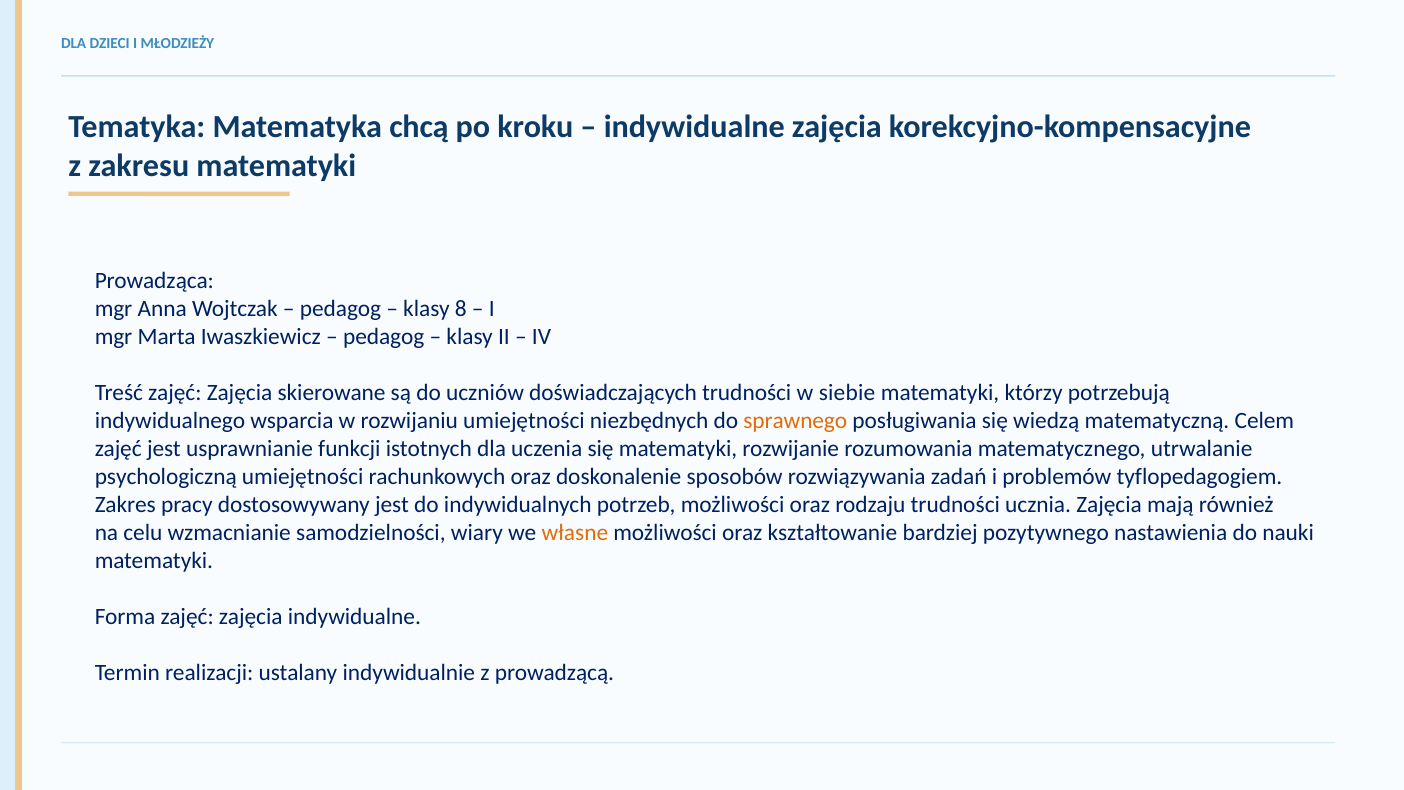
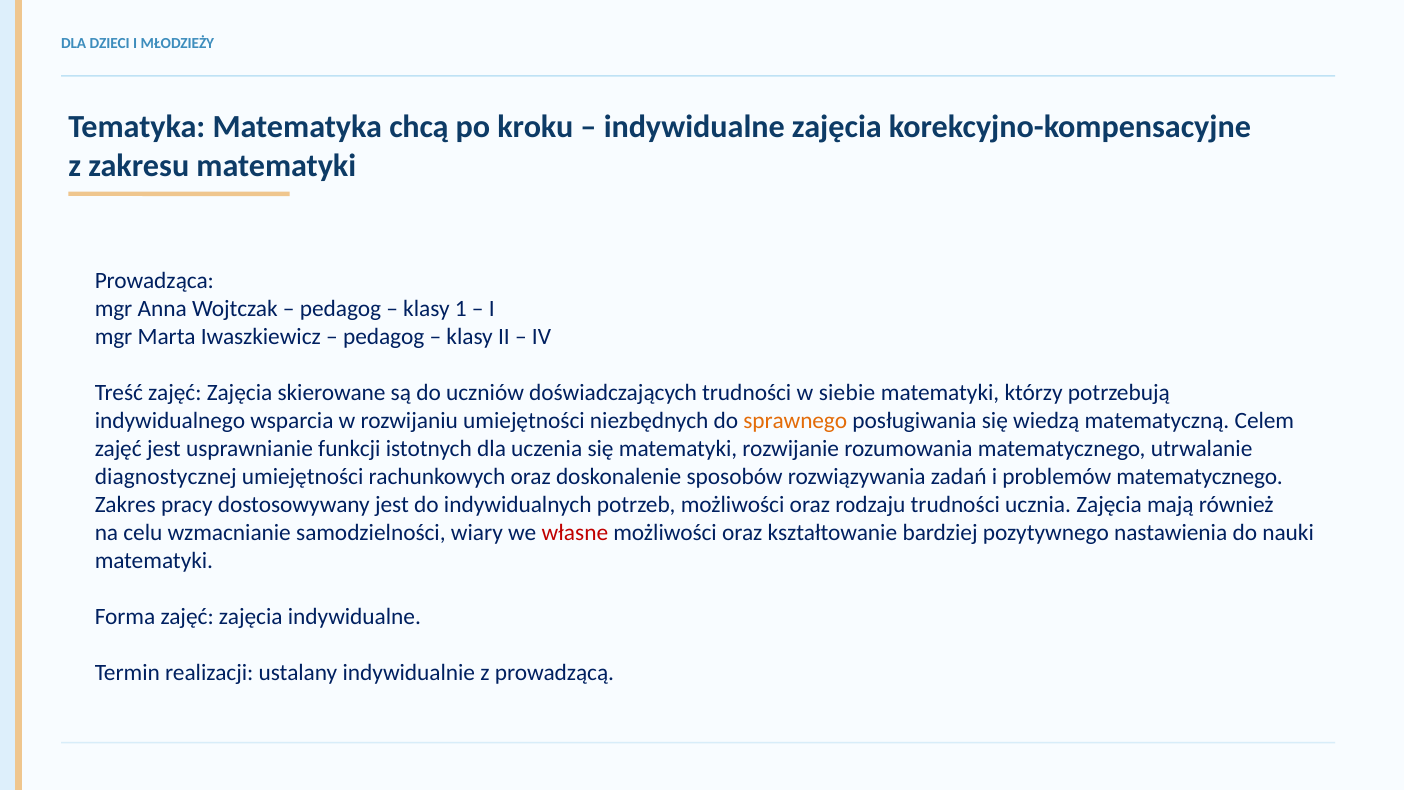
8: 8 -> 1
psychologiczną: psychologiczną -> diagnostycznej
problemów tyflopedagogiem: tyflopedagogiem -> matematycznego
własne colour: orange -> red
